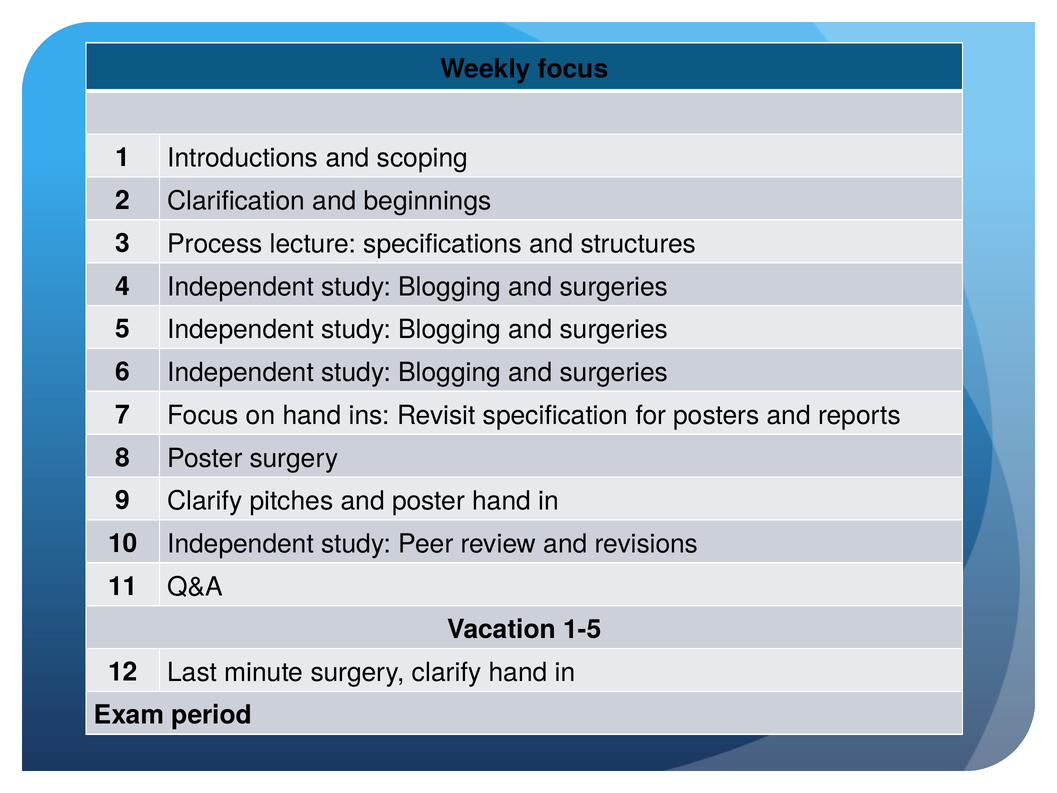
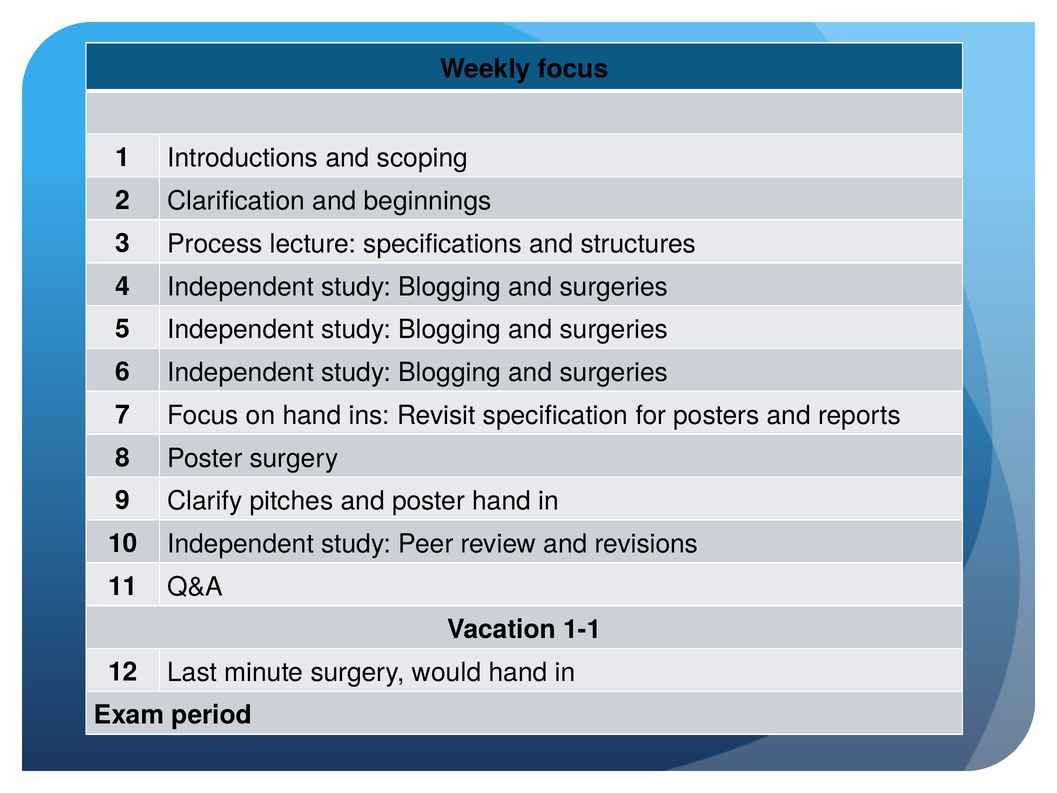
1-5: 1-5 -> 1-1
surgery clarify: clarify -> would
